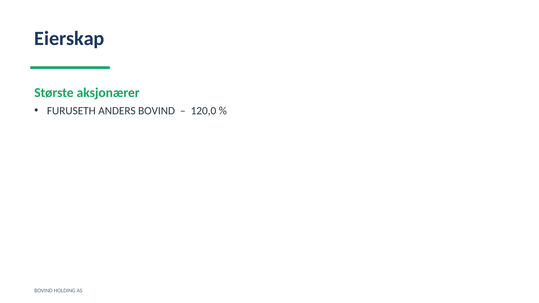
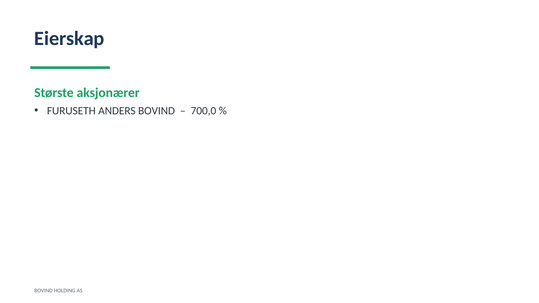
120,0: 120,0 -> 700,0
